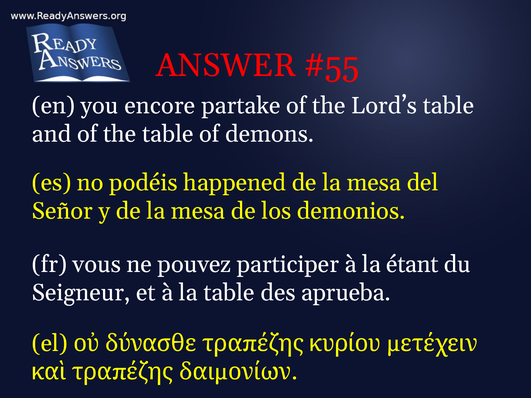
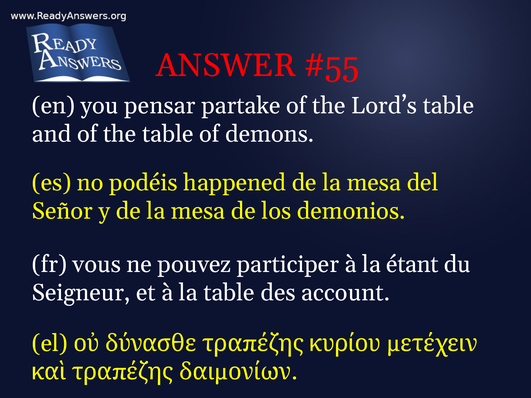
encore: encore -> pensar
aprueba: aprueba -> account
